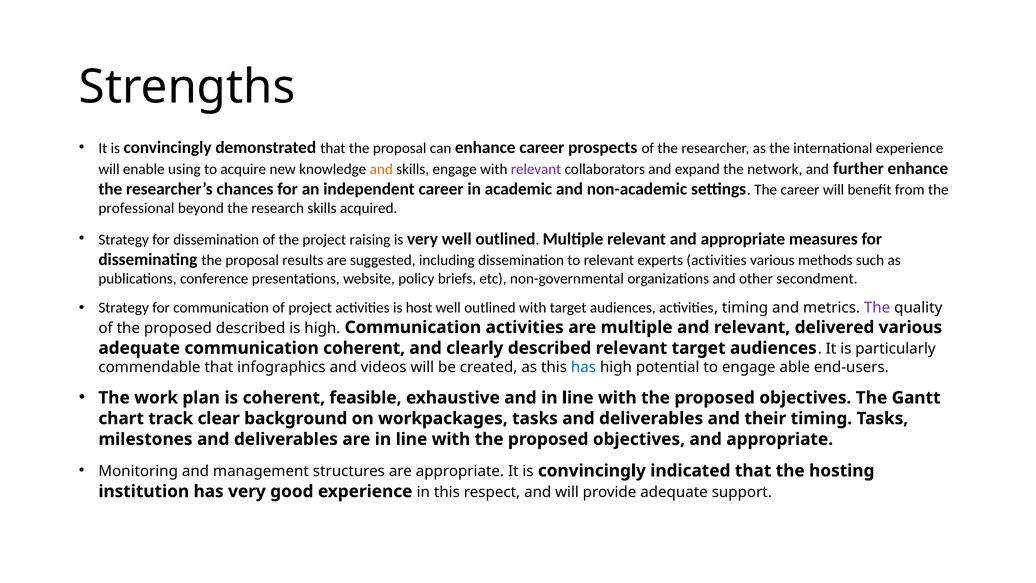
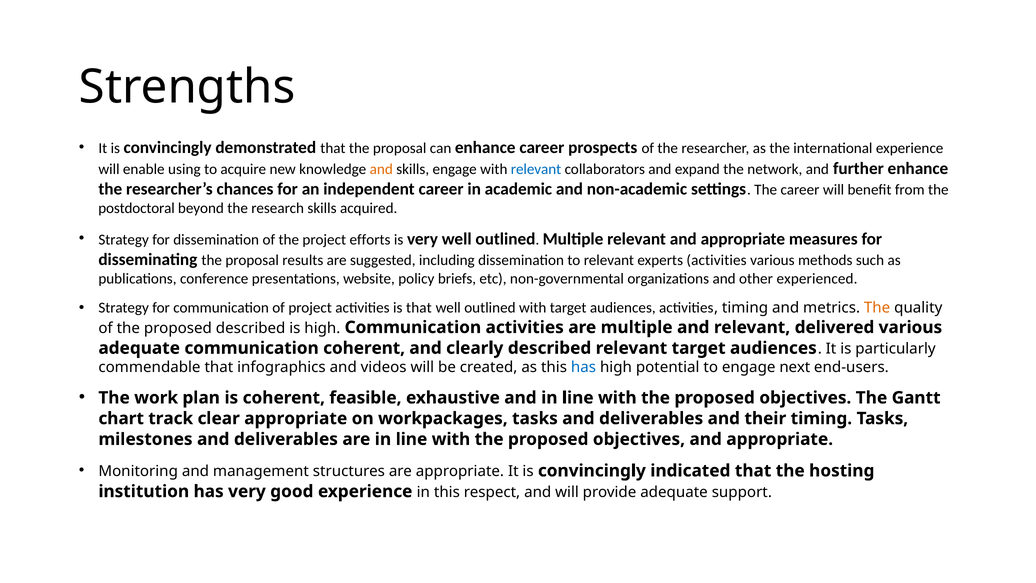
relevant at (536, 169) colour: purple -> blue
professional: professional -> postdoctoral
raising: raising -> efforts
secondment: secondment -> experienced
is host: host -> that
The at (877, 308) colour: purple -> orange
able: able -> next
clear background: background -> appropriate
